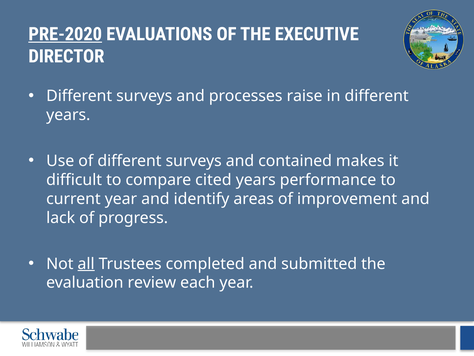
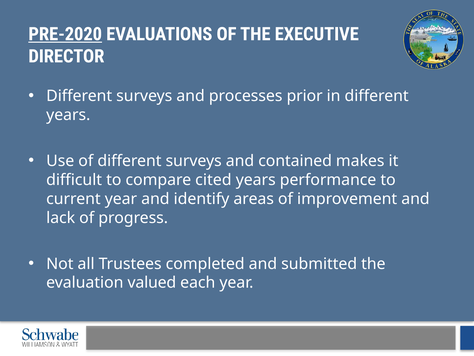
raise: raise -> prior
all underline: present -> none
review: review -> valued
